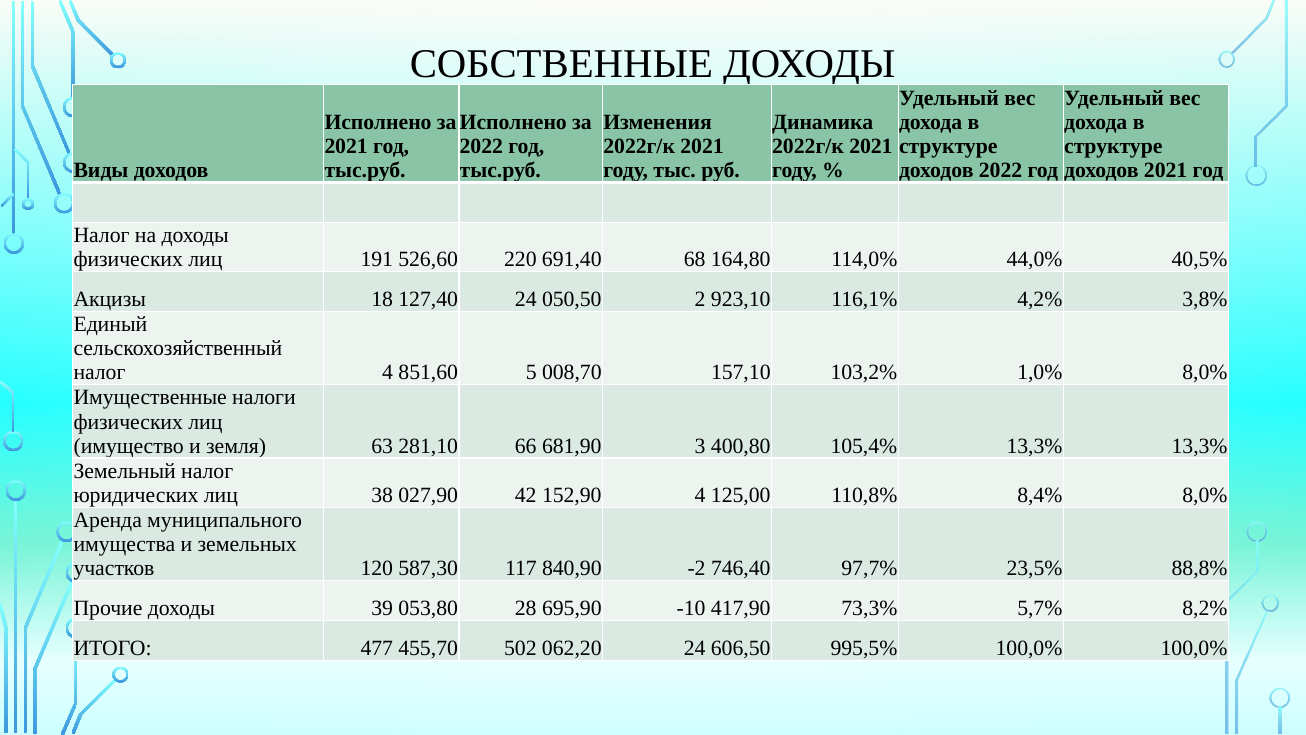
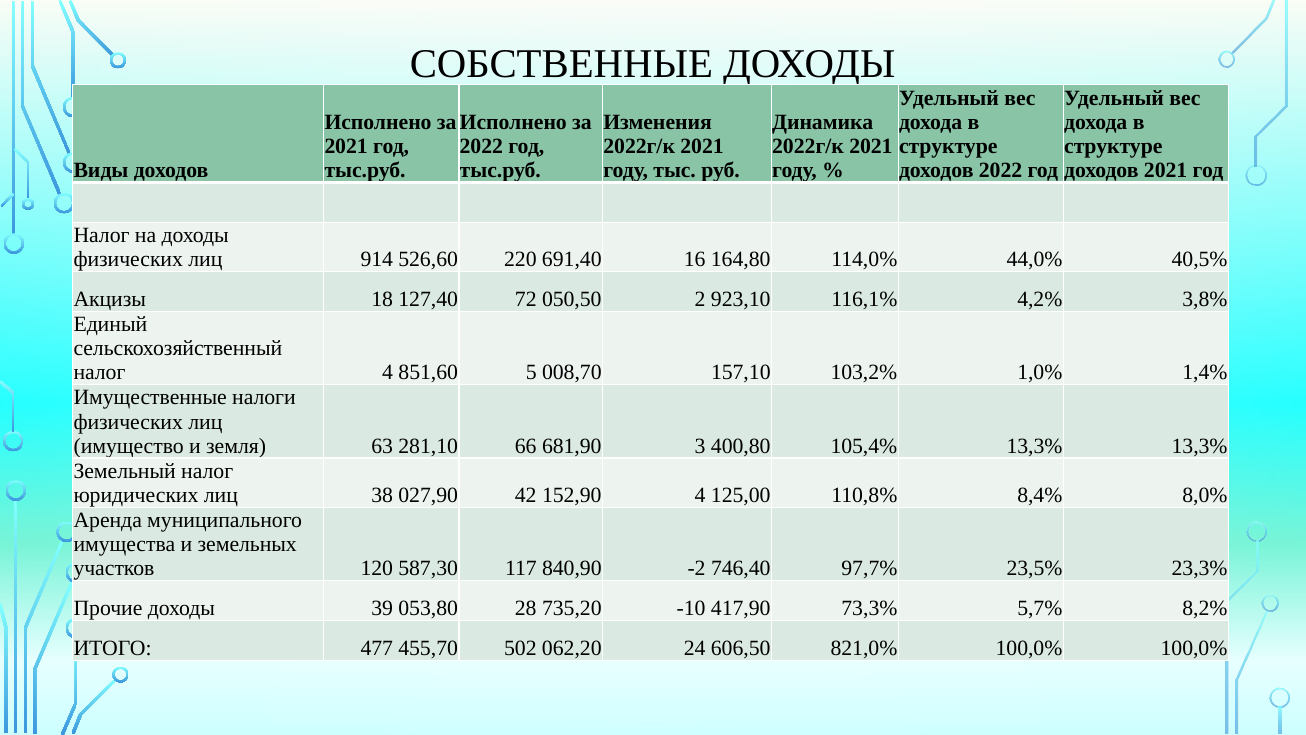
191: 191 -> 914
68: 68 -> 16
127,40 24: 24 -> 72
1,0% 8,0%: 8,0% -> 1,4%
88,8%: 88,8% -> 23,3%
695,90: 695,90 -> 735,20
995,5%: 995,5% -> 821,0%
